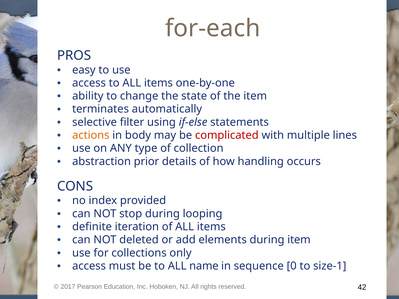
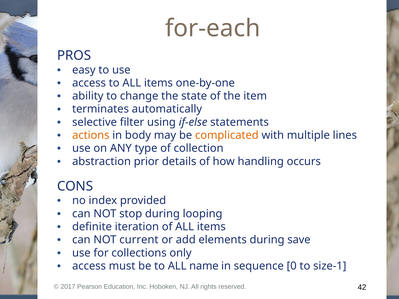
complicated colour: red -> orange
deleted: deleted -> current
during item: item -> save
